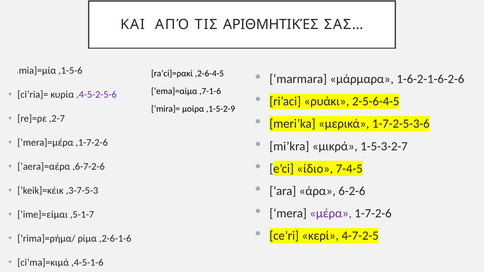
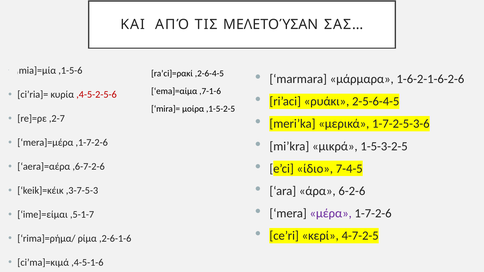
ΑΡΙΘΜΗΤΙΚΈΣ: ΑΡΙΘΜΗΤΙΚΈΣ -> ΜΕΛΕΤΟΎΣΑΝ
,4-5-2-5-6 colour: purple -> red
,1-5-2-9: ,1-5-2-9 -> ,1-5-2-5
1-5-3-2-7: 1-5-3-2-7 -> 1-5-3-2-5
